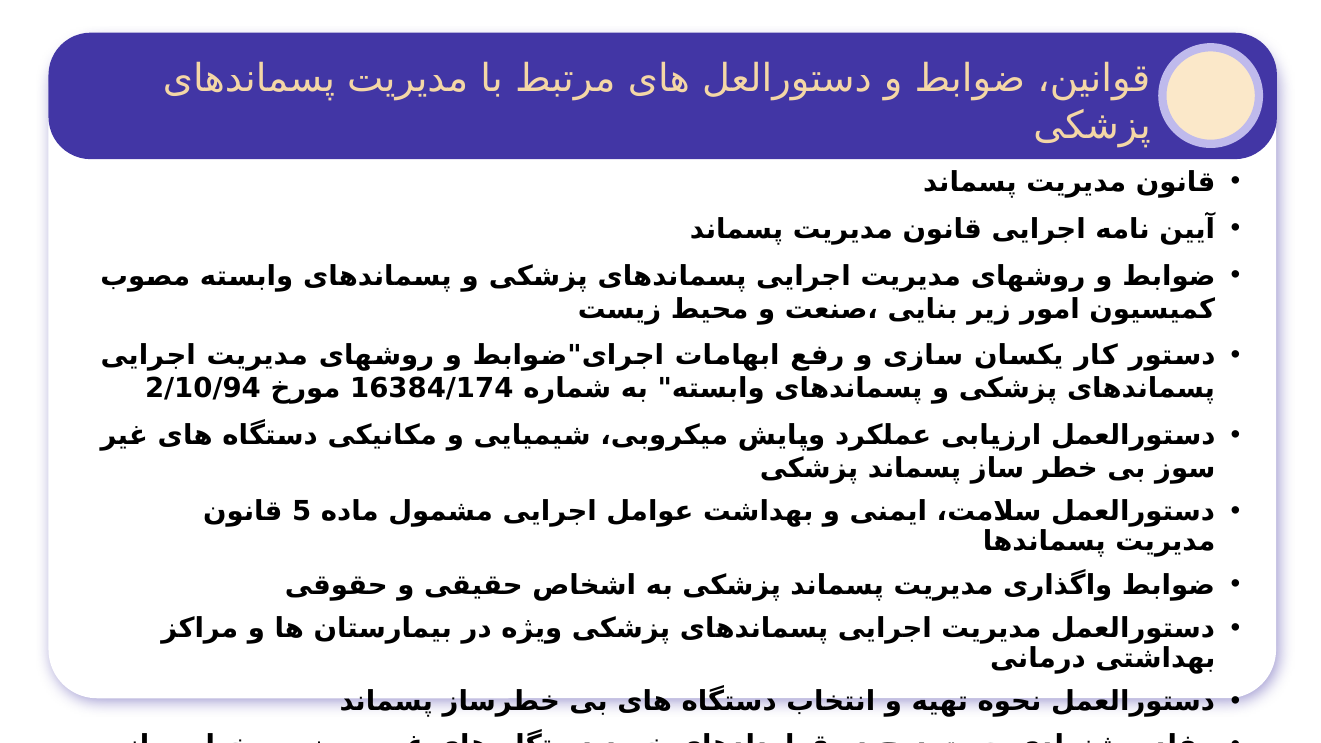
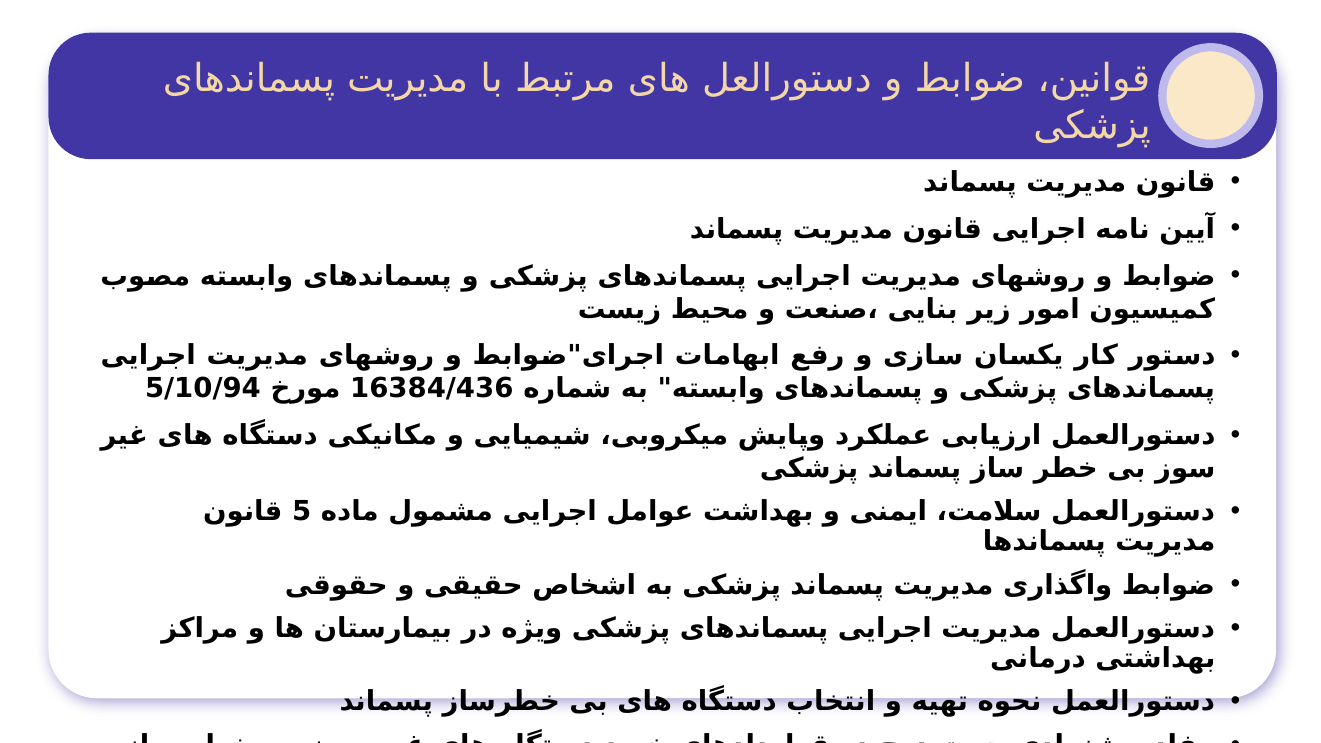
2/10/94: 2/10/94 -> 5/10/94
16384/174: 16384/174 -> 16384/436
